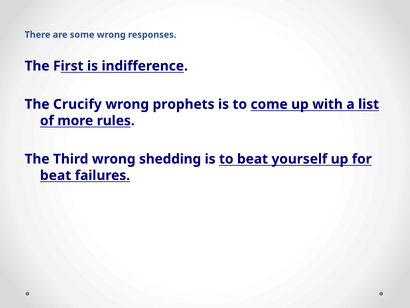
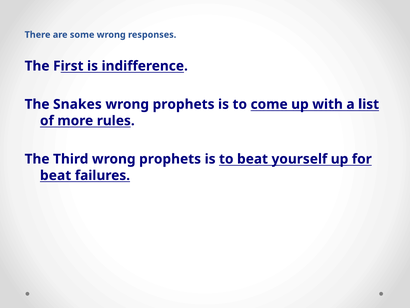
Crucify: Crucify -> Snakes
Third wrong shedding: shedding -> prophets
